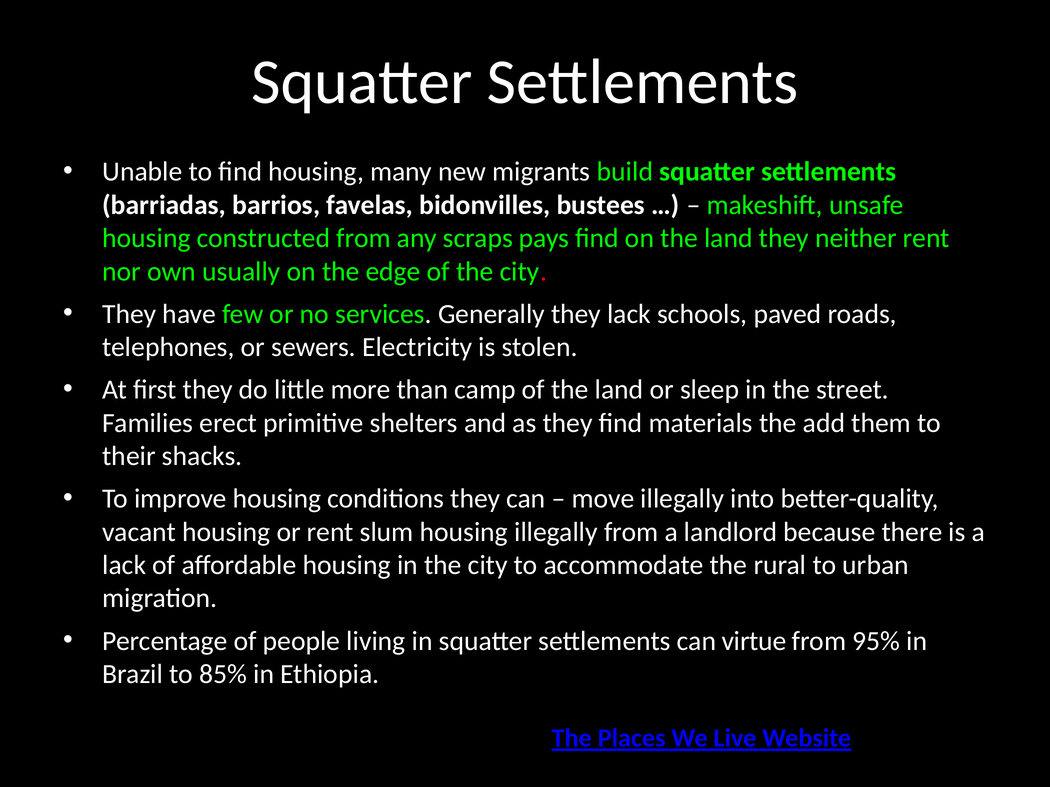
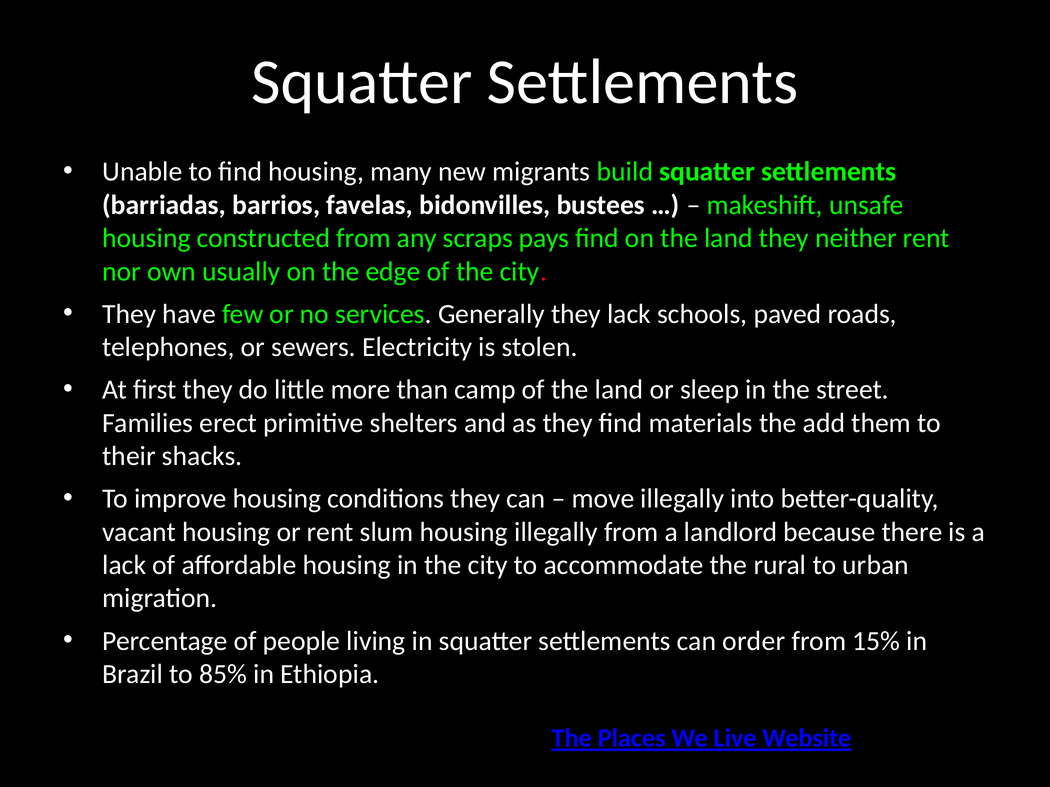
virtue: virtue -> order
95%: 95% -> 15%
